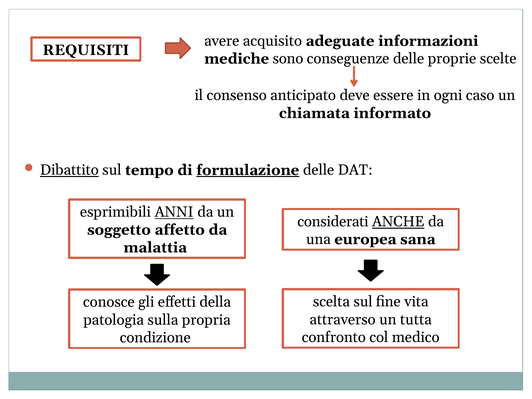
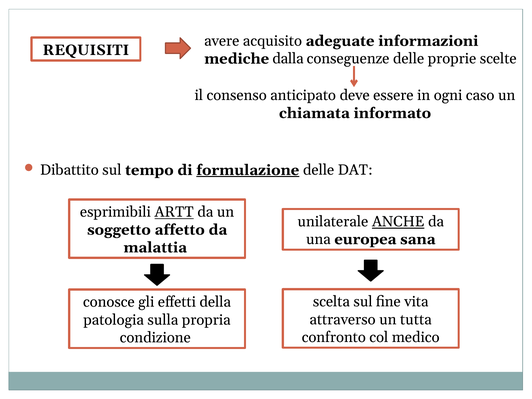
sono: sono -> dalla
Dibattito underline: present -> none
ANNI: ANNI -> ARTT
considerati: considerati -> unilaterale
